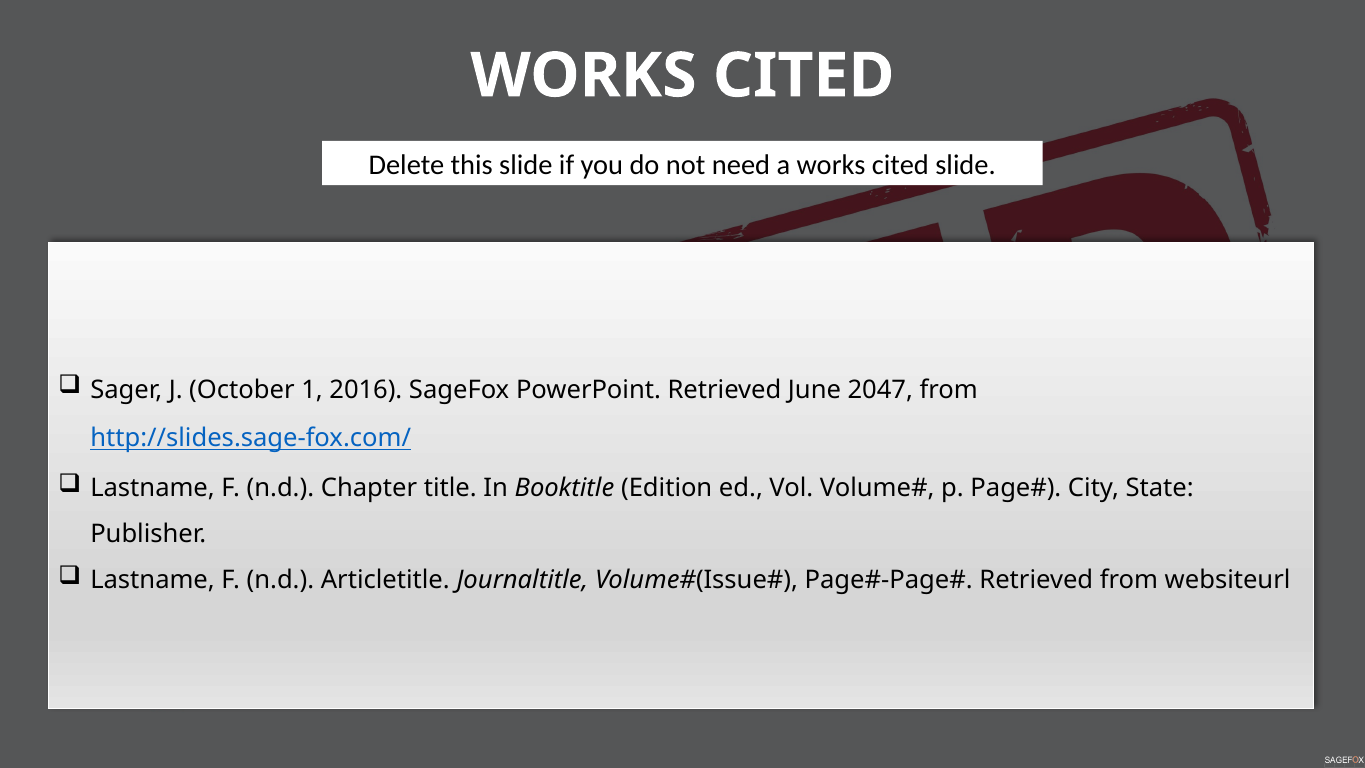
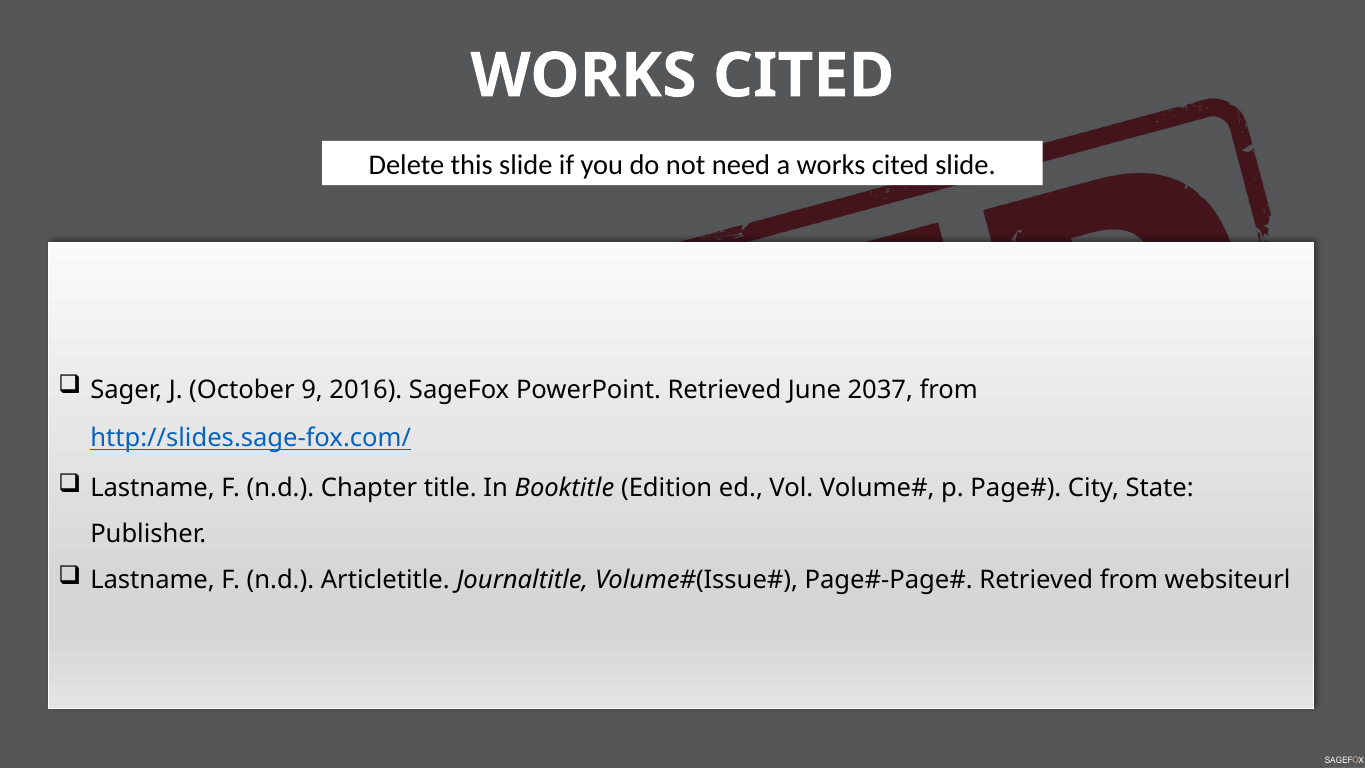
1: 1 -> 9
2047: 2047 -> 2037
